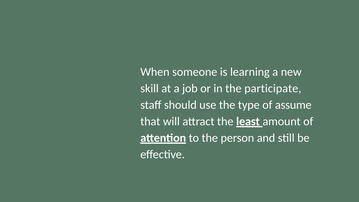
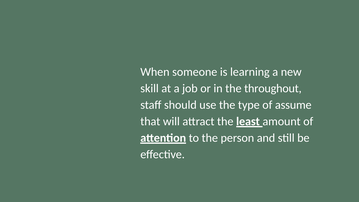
participate: participate -> throughout
